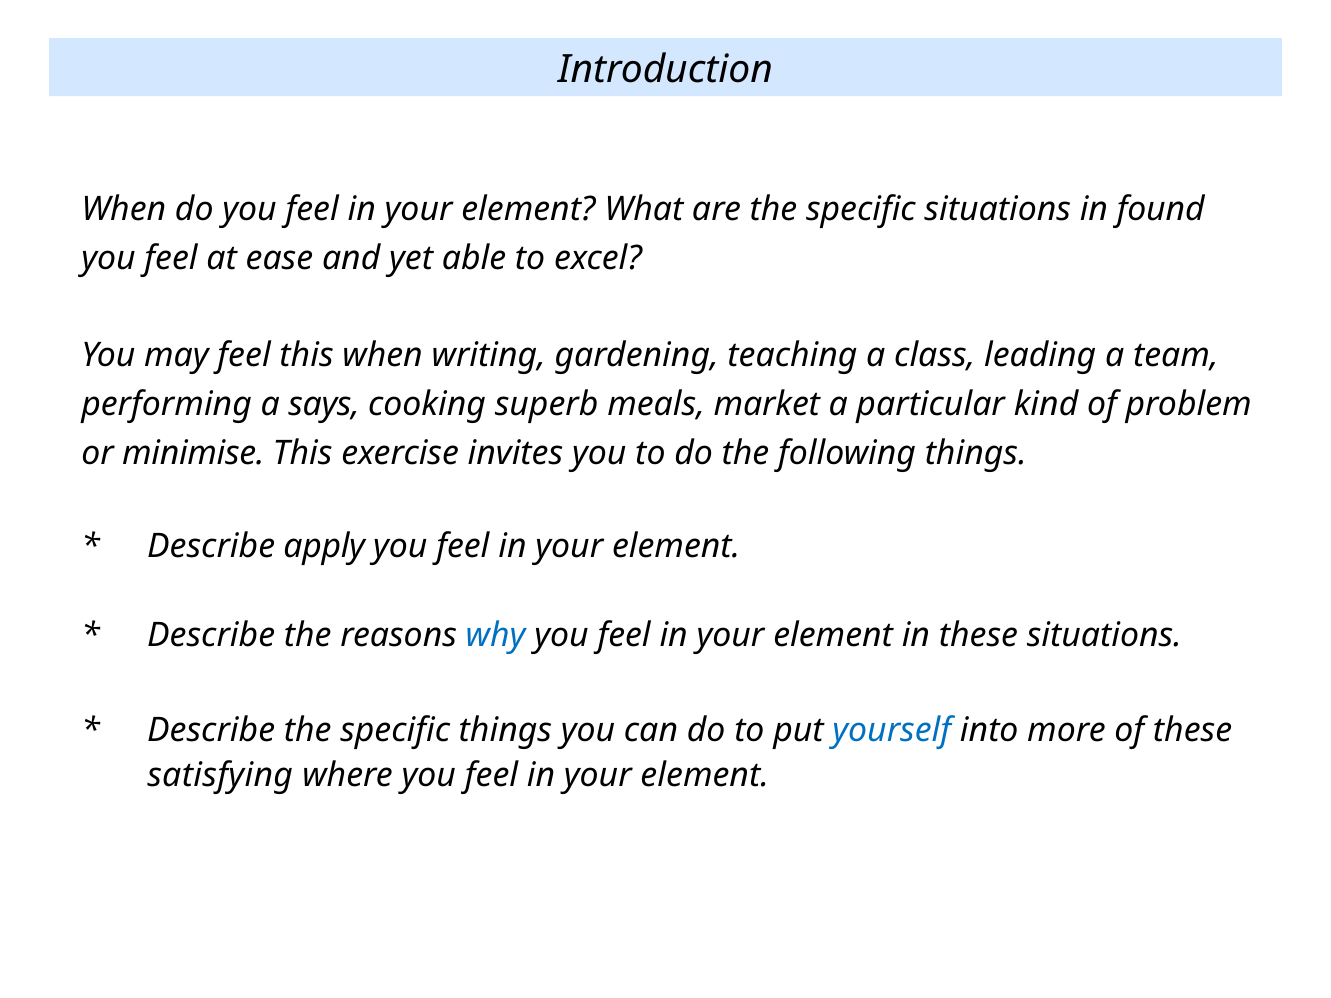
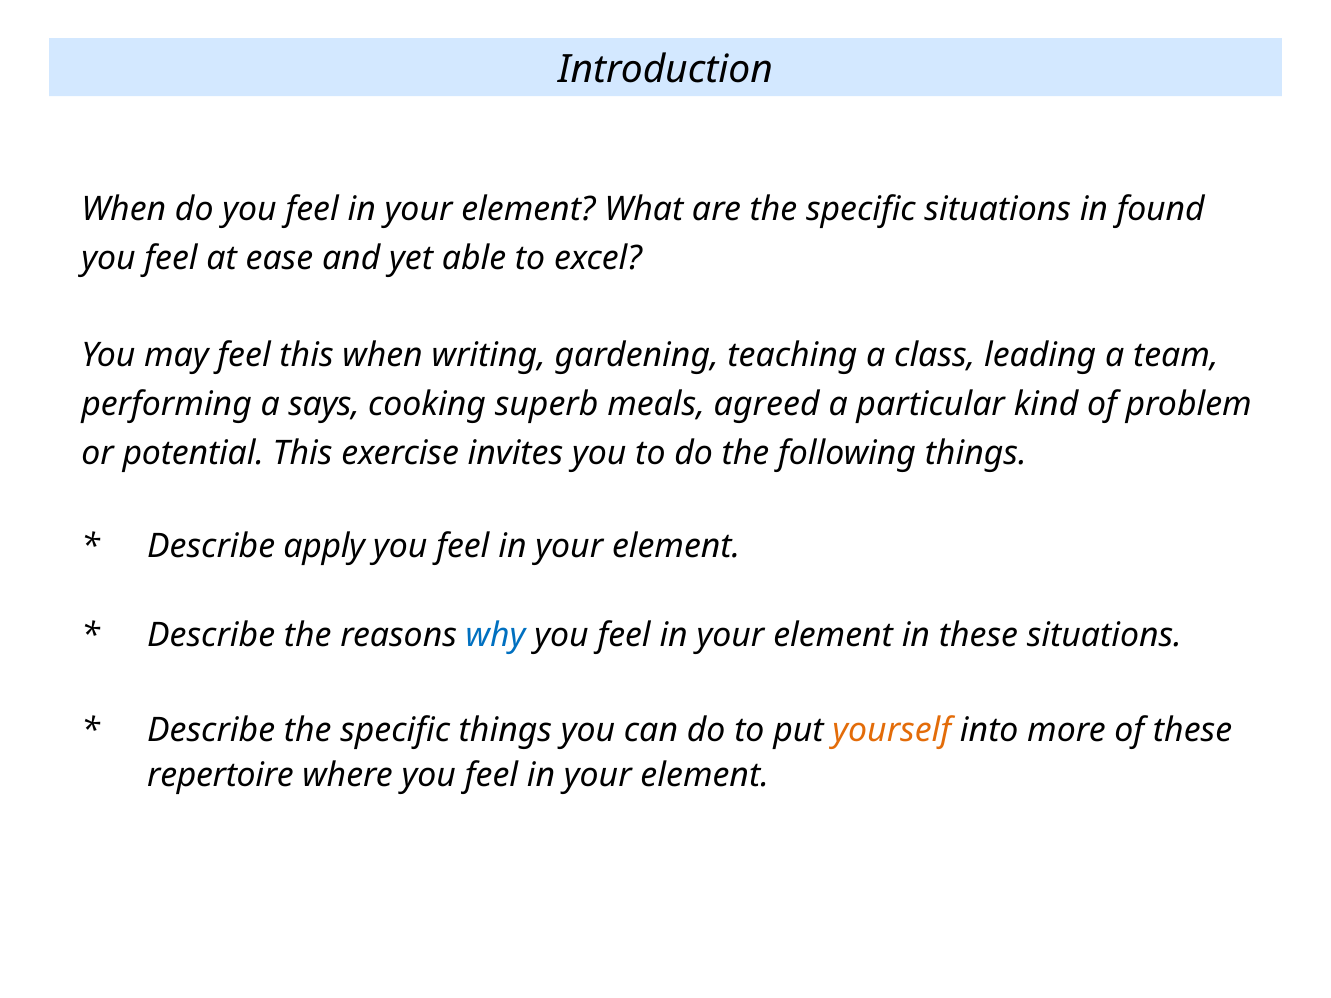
market: market -> agreed
minimise: minimise -> potential
yourself colour: blue -> orange
satisfying: satisfying -> repertoire
